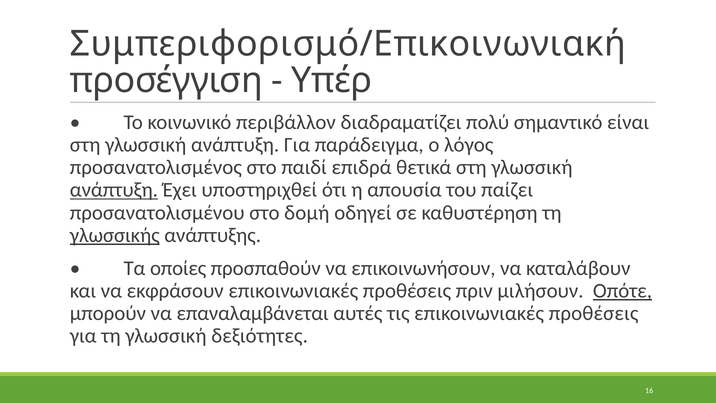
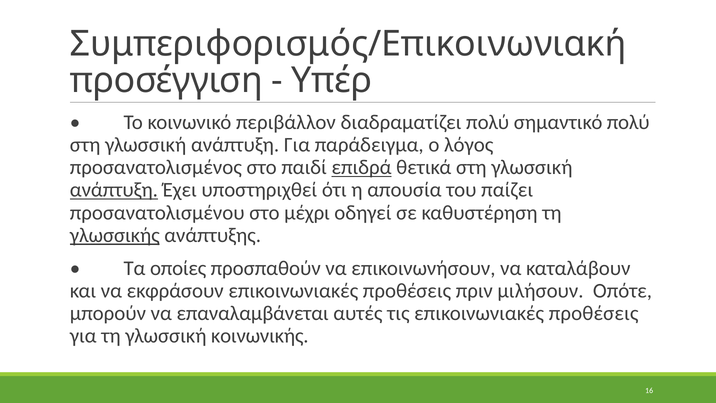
Συμπεριφορισμό/Επικοινωνιακή: Συμπεριφορισμό/Επικοινωνιακή -> Συμπεριφορισμός/Επικοινωνιακή
σημαντικό είναι: είναι -> πολύ
επιδρά underline: none -> present
δομή: δομή -> μέχρι
Οπότε underline: present -> none
δεξιότητες: δεξιότητες -> κοινωνικής
